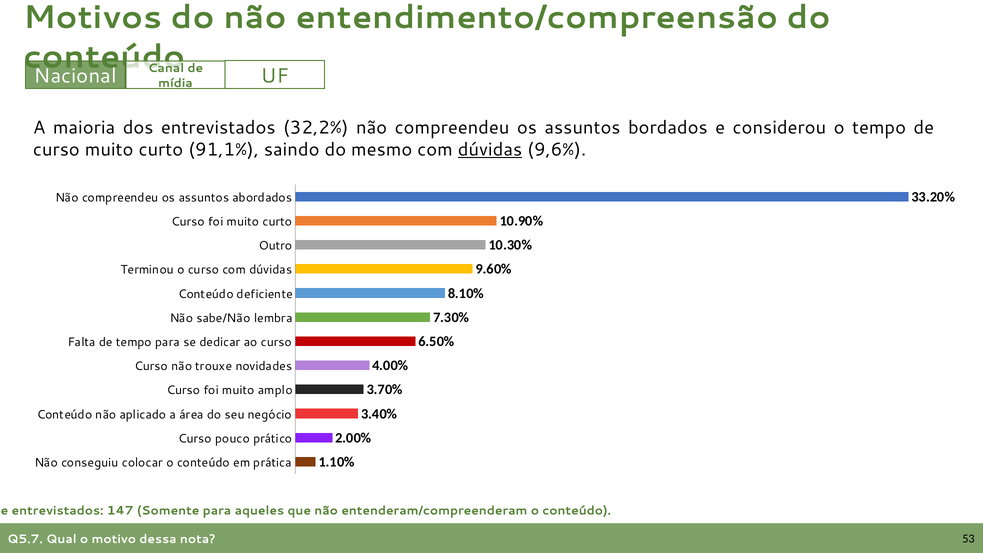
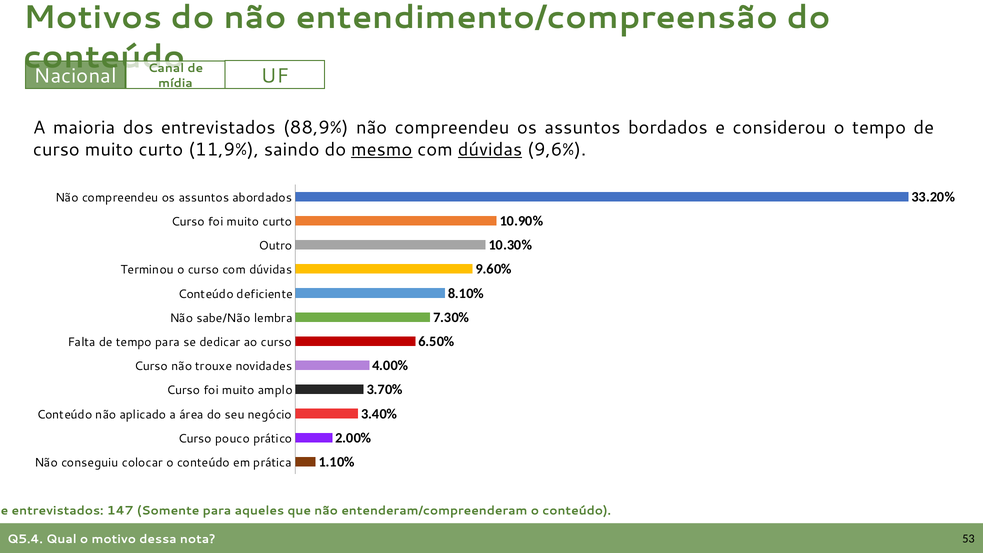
32,2%: 32,2% -> 88,9%
91,1%: 91,1% -> 11,9%
mesmo underline: none -> present
Q5.7: Q5.7 -> Q5.4
